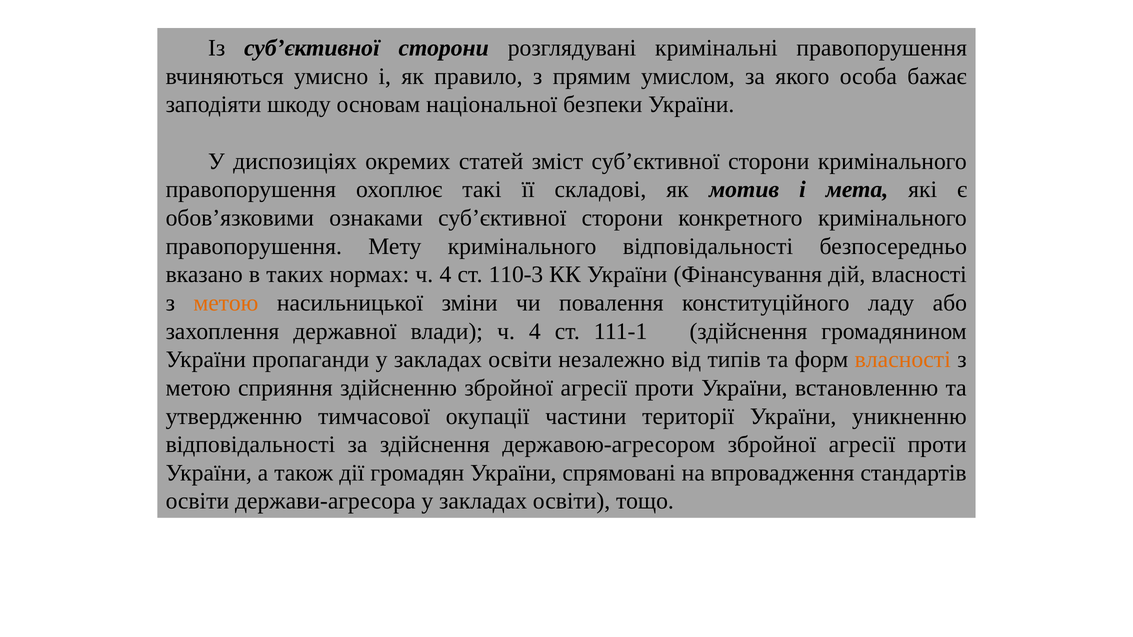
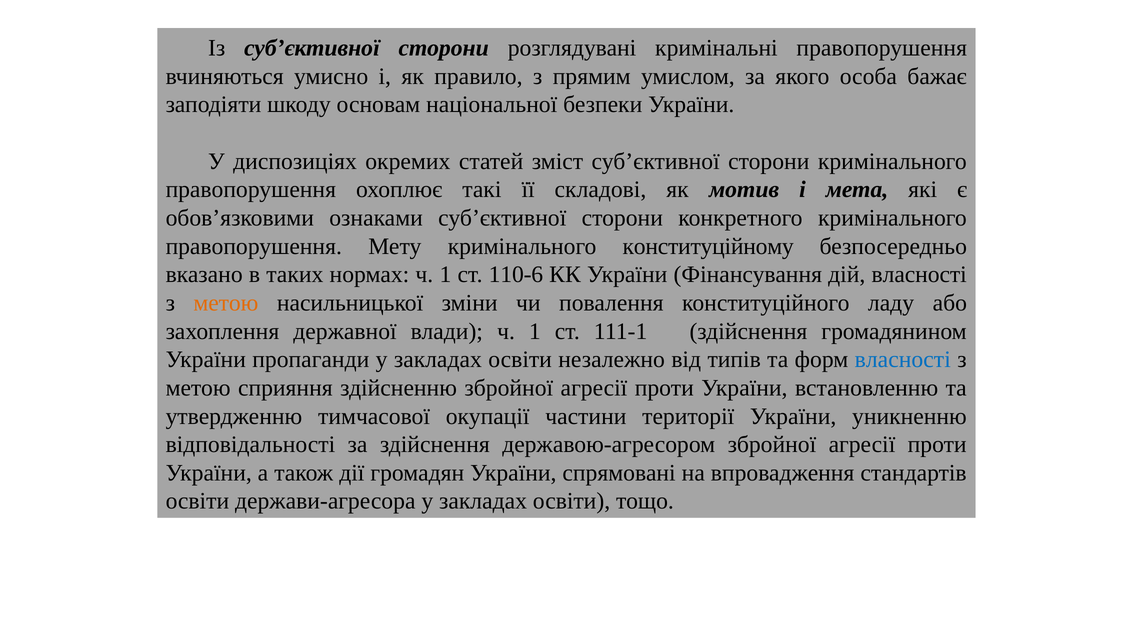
кримінального відповідальності: відповідальності -> конституційному
нормах ч 4: 4 -> 1
110-3: 110-3 -> 110-6
влади ч 4: 4 -> 1
власності at (903, 360) colour: orange -> blue
